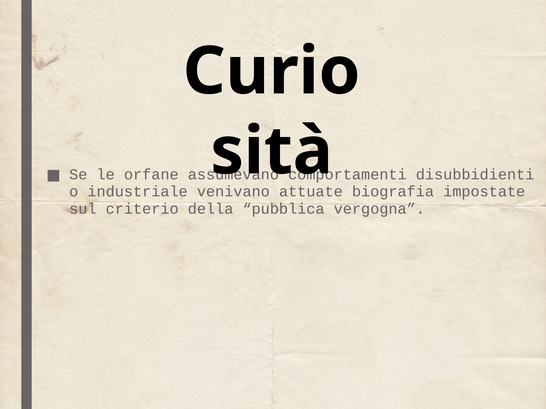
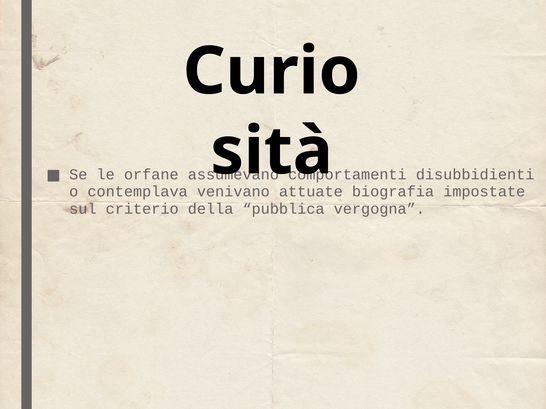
industriale: industriale -> contemplava
